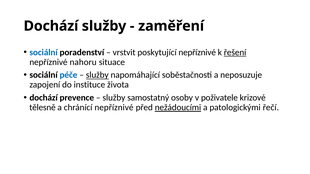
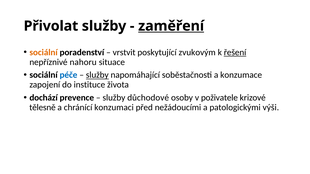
Dochází at (51, 26): Dochází -> Přivolat
zaměření underline: none -> present
sociální at (44, 52) colour: blue -> orange
poskytující nepříznivé: nepříznivé -> zvukovým
neposuzuje: neposuzuje -> konzumace
samostatný: samostatný -> důchodové
chránící nepříznivé: nepříznivé -> konzumaci
nežádoucími underline: present -> none
řečí: řečí -> výši
